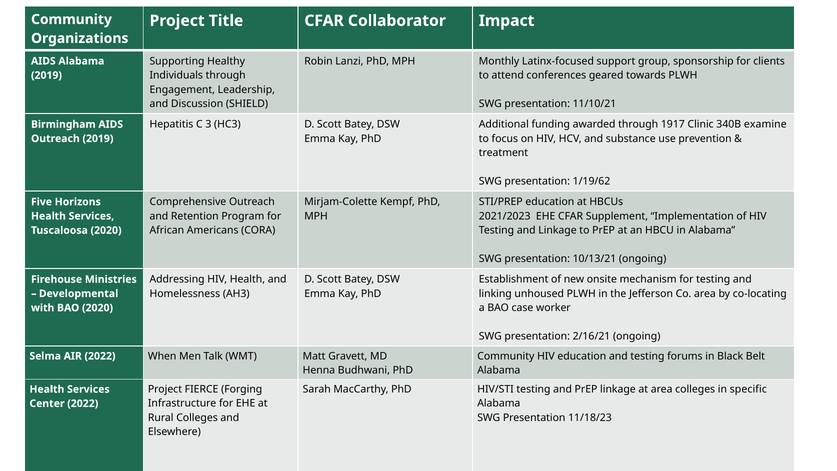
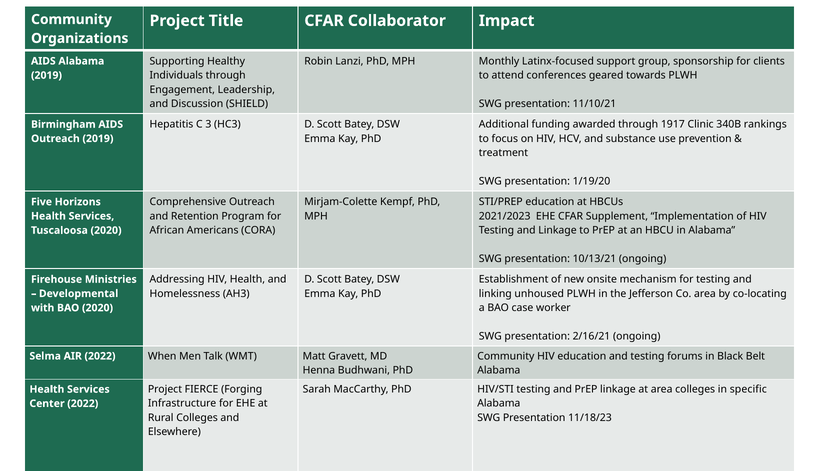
examine: examine -> rankings
1/19/62: 1/19/62 -> 1/19/20
